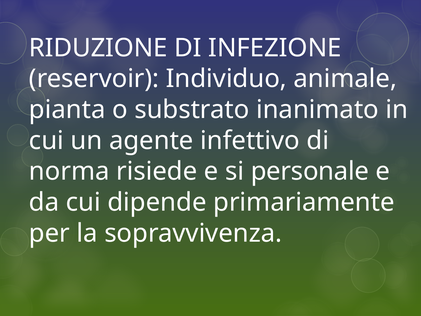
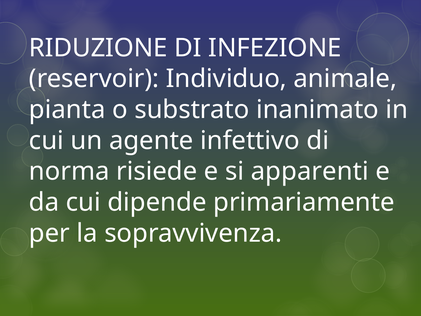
personale: personale -> apparenti
